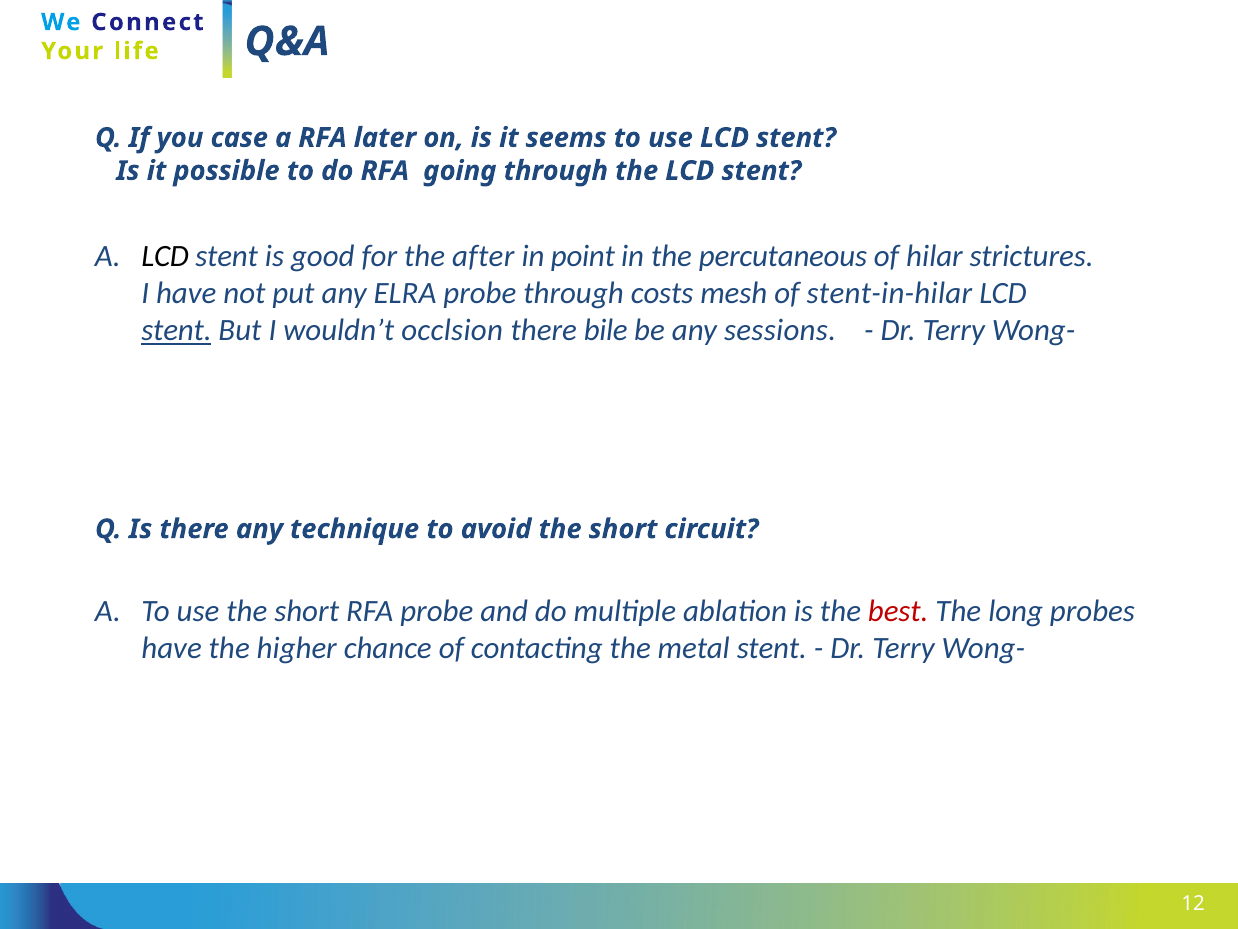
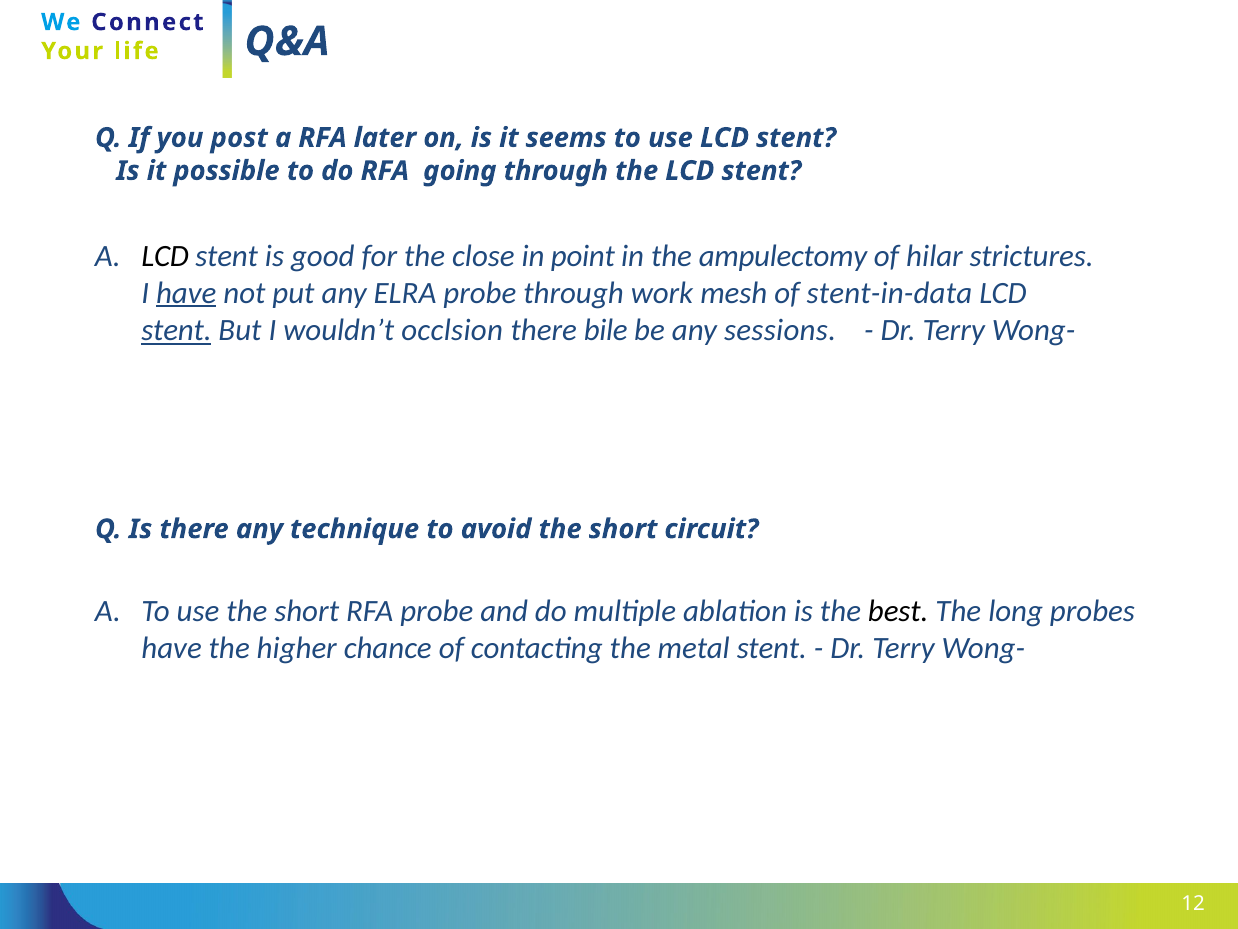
case: case -> post
after: after -> close
percutaneous: percutaneous -> ampulectomy
have at (186, 293) underline: none -> present
costs: costs -> work
stent-in-hilar: stent-in-hilar -> stent-in-data
best colour: red -> black
